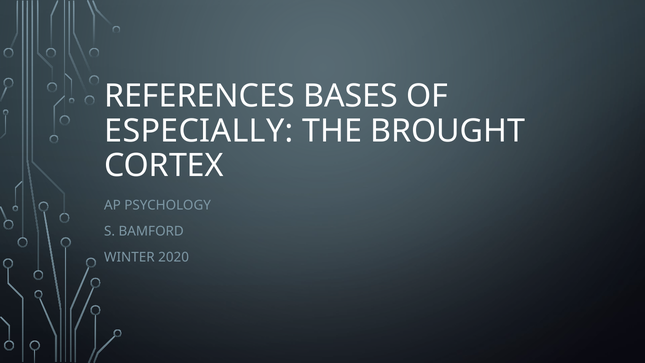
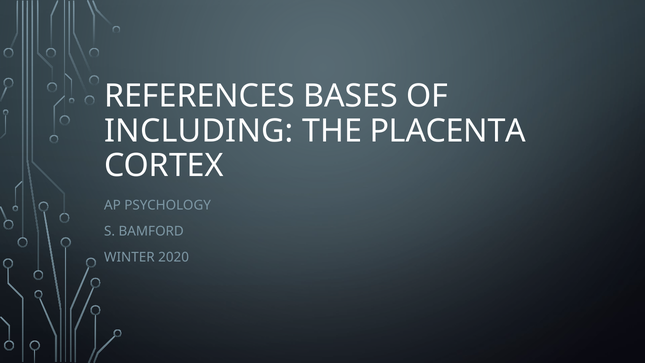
ESPECIALLY: ESPECIALLY -> INCLUDING
BROUGHT: BROUGHT -> PLACENTA
